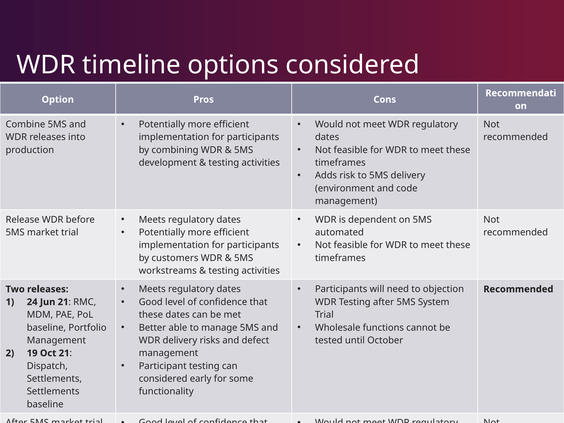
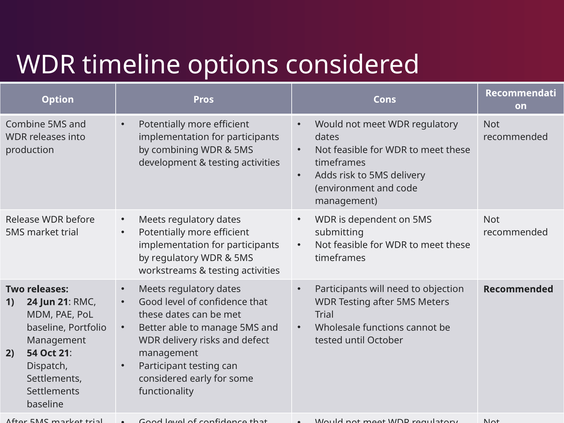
automated: automated -> submitting
by customers: customers -> regulatory
System: System -> Meters
19: 19 -> 54
